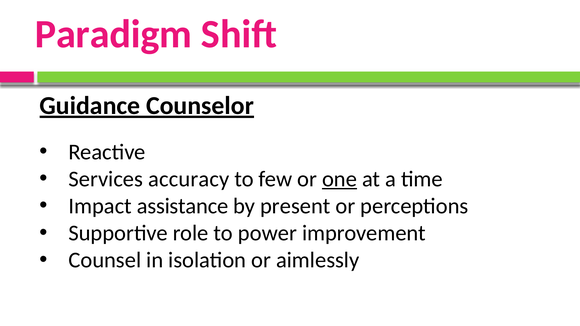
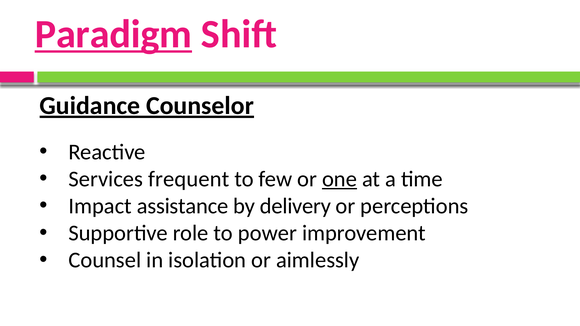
Paradigm underline: none -> present
accuracy: accuracy -> frequent
present: present -> delivery
